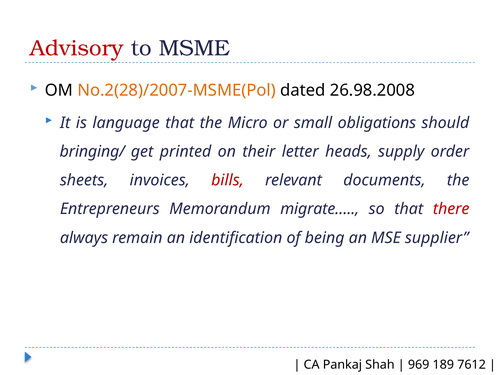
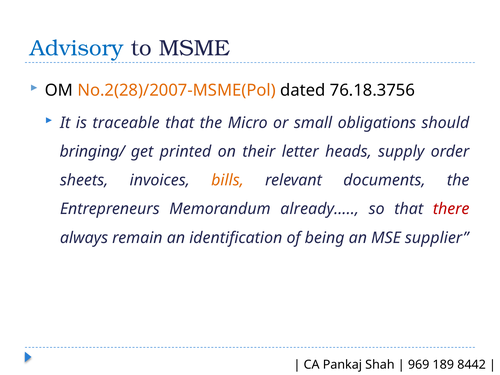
Advisory colour: red -> blue
26.98.2008: 26.98.2008 -> 76.18.3756
language: language -> traceable
bills colour: red -> orange
migrate…: migrate… -> already…
7612: 7612 -> 8442
